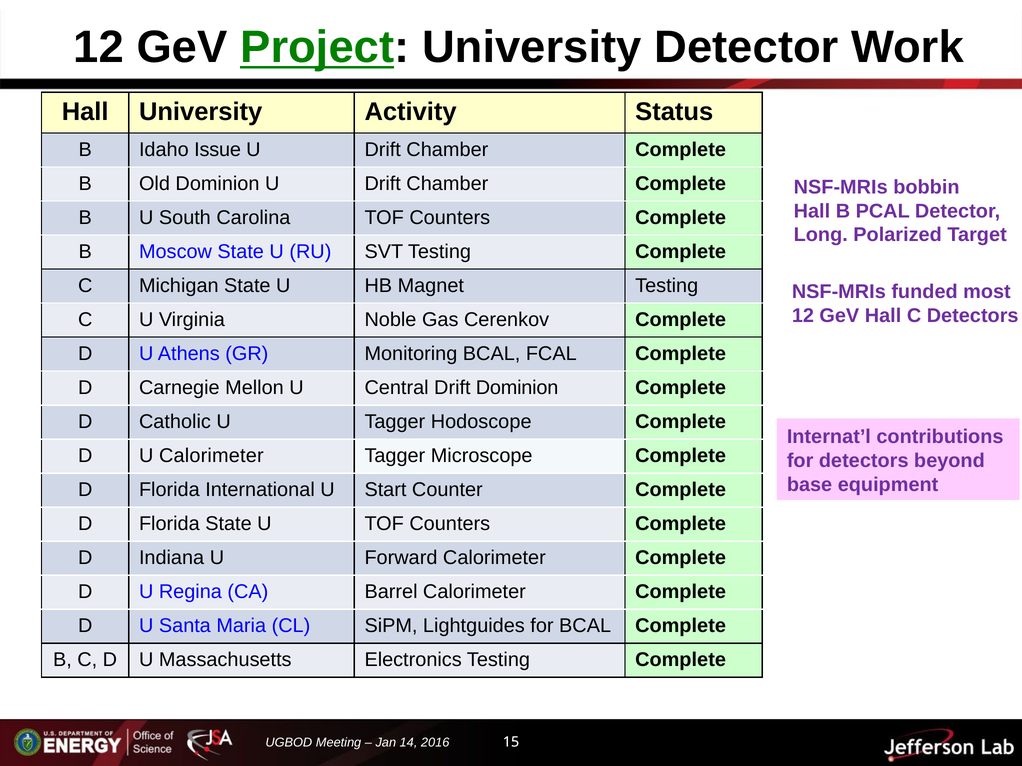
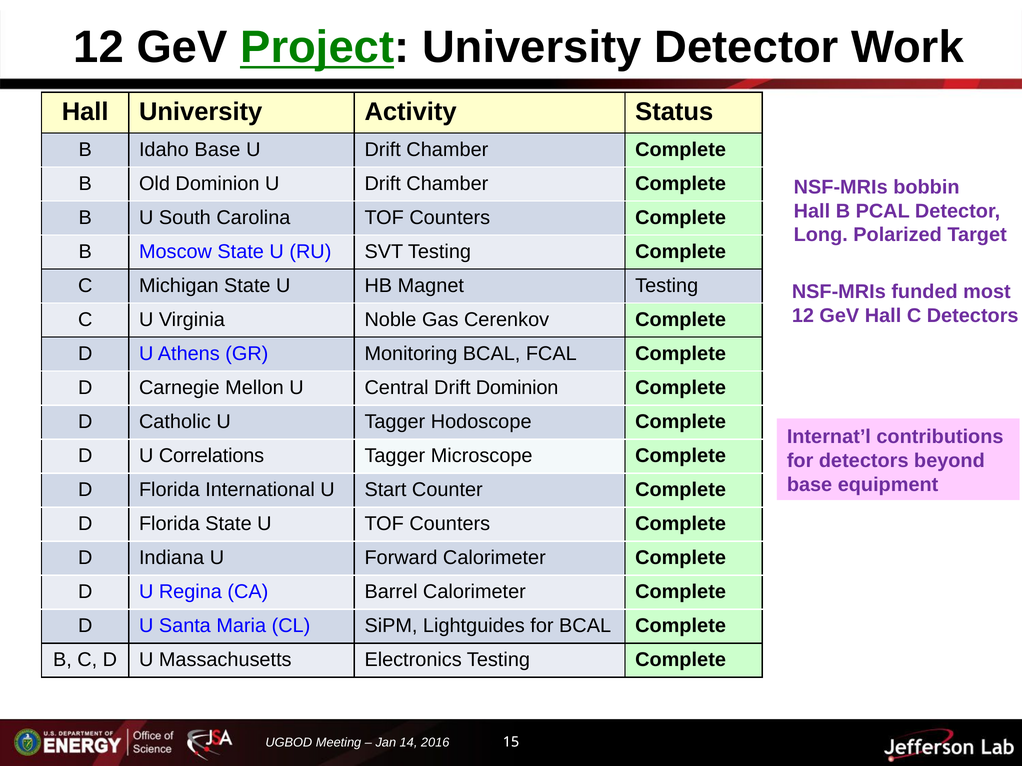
Idaho Issue: Issue -> Base
U Calorimeter: Calorimeter -> Correlations
